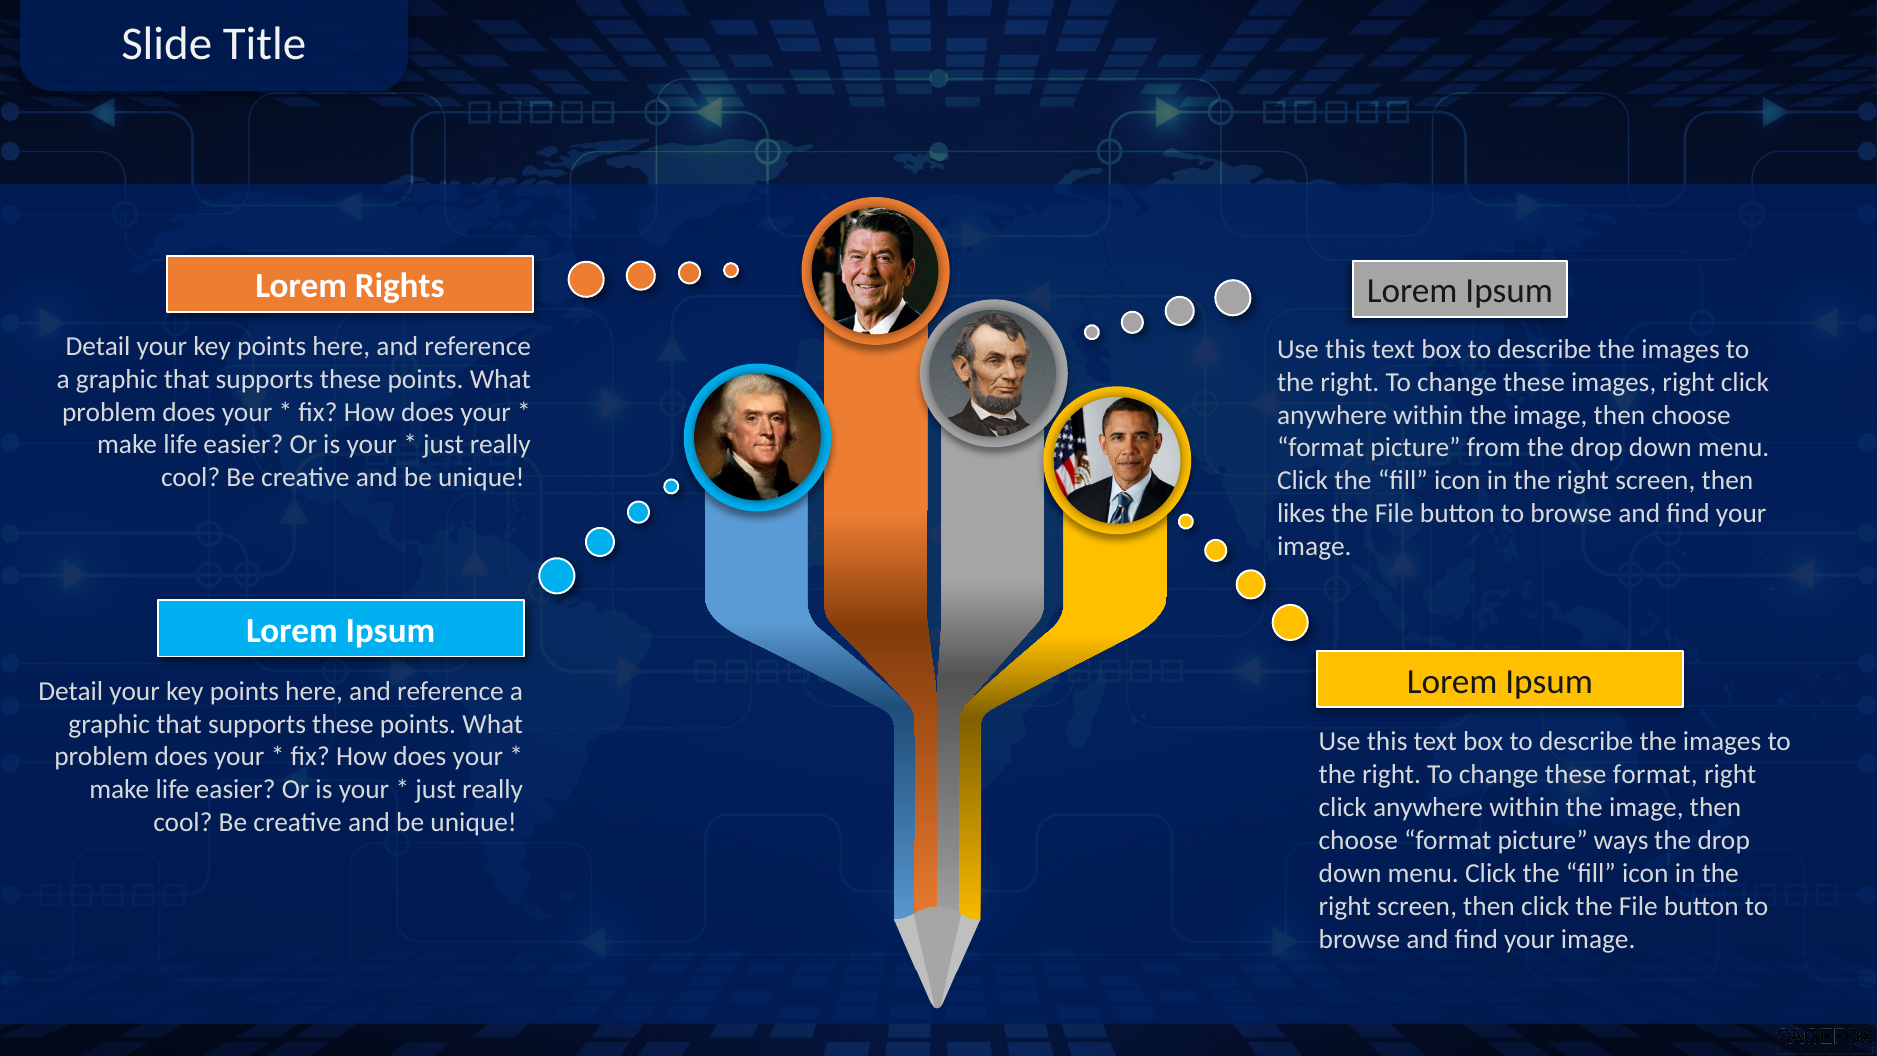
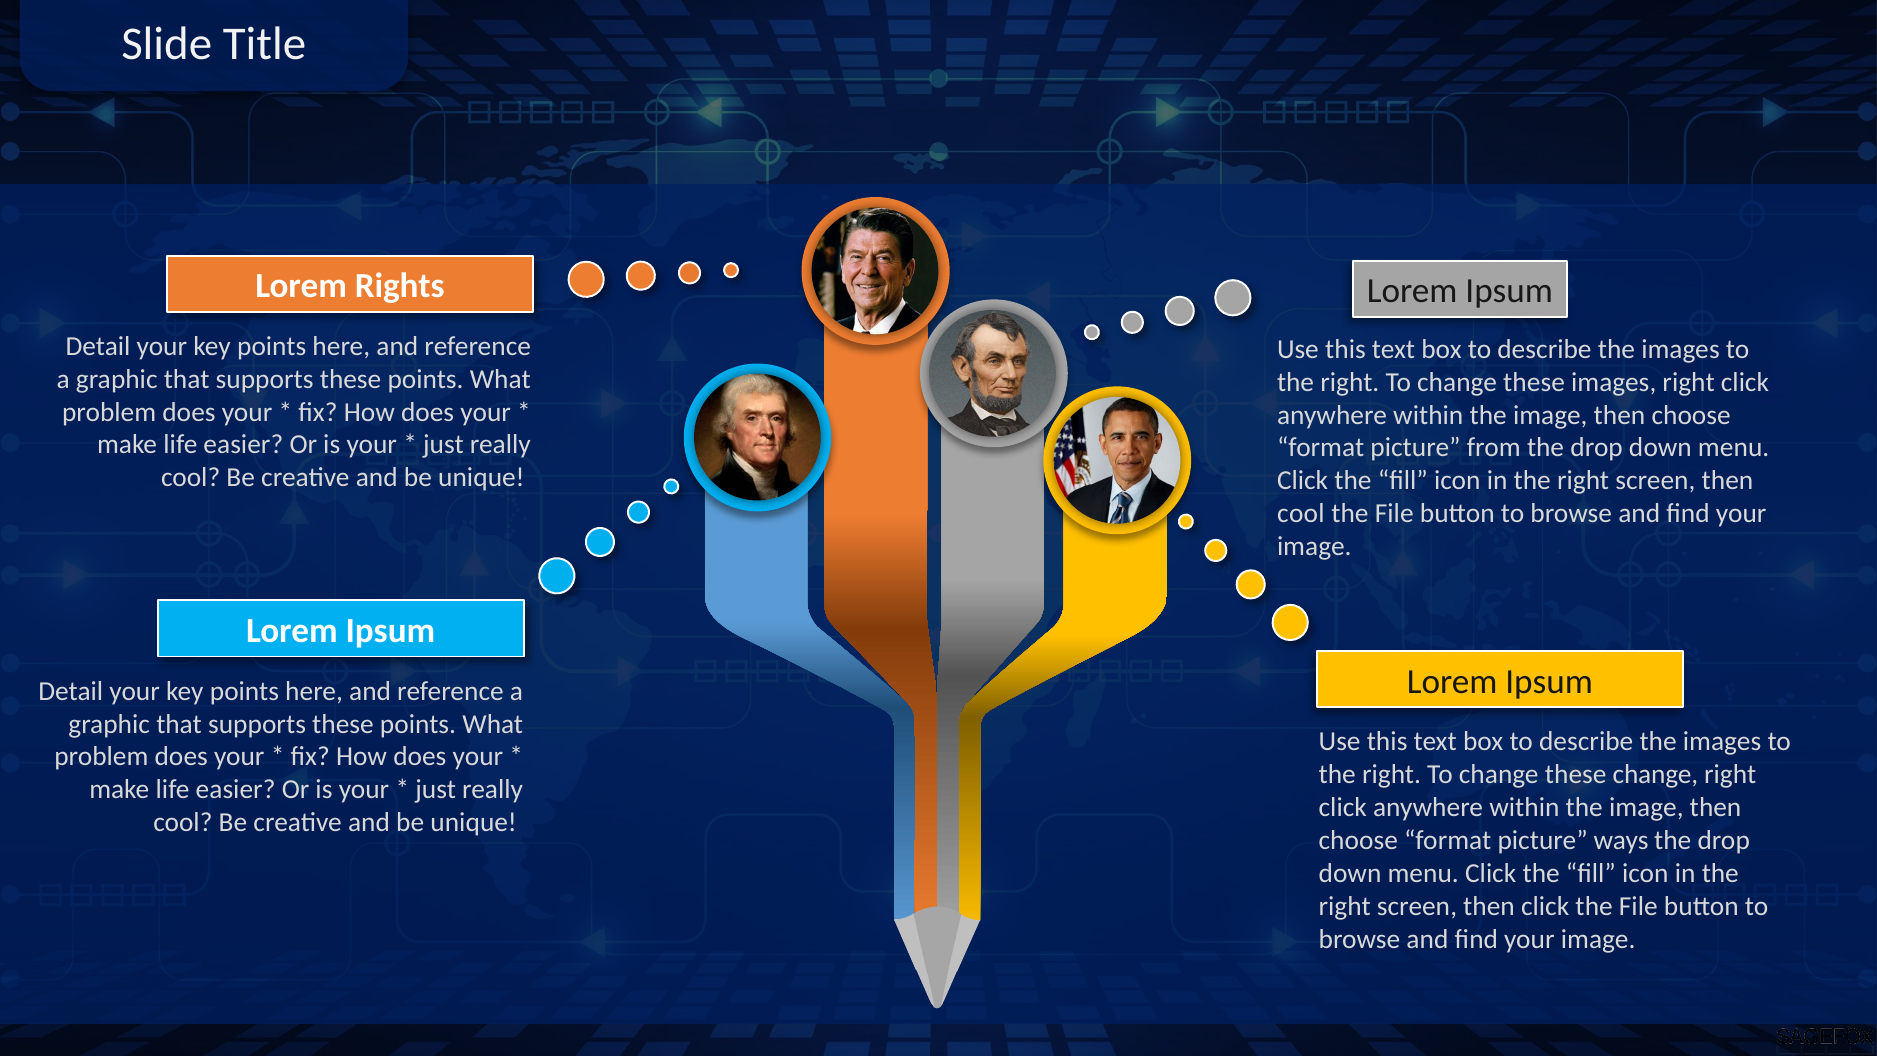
likes at (1301, 513): likes -> cool
these format: format -> change
